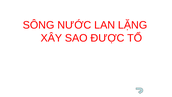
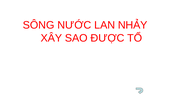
LẶNG: LẶNG -> NHẢY
